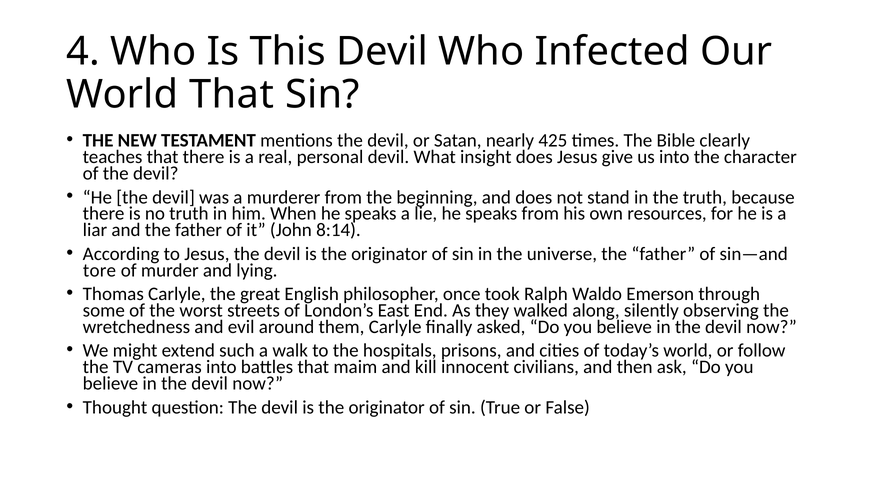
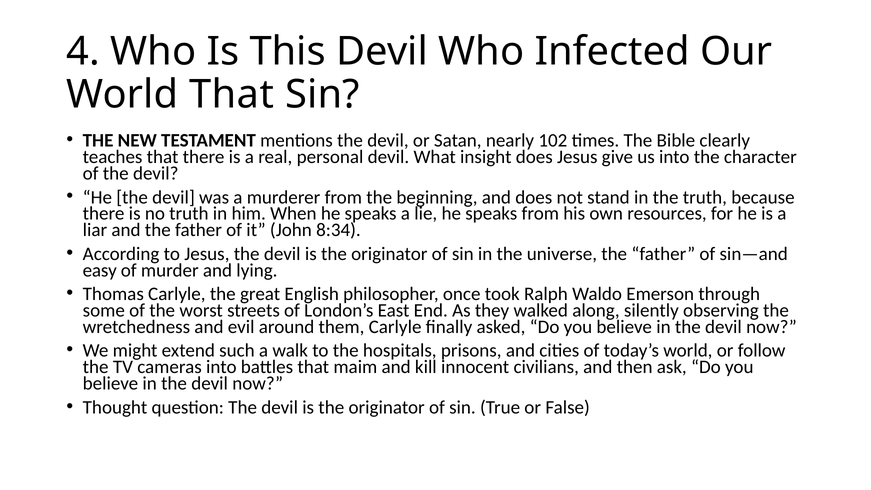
425: 425 -> 102
8:14: 8:14 -> 8:34
tore: tore -> easy
